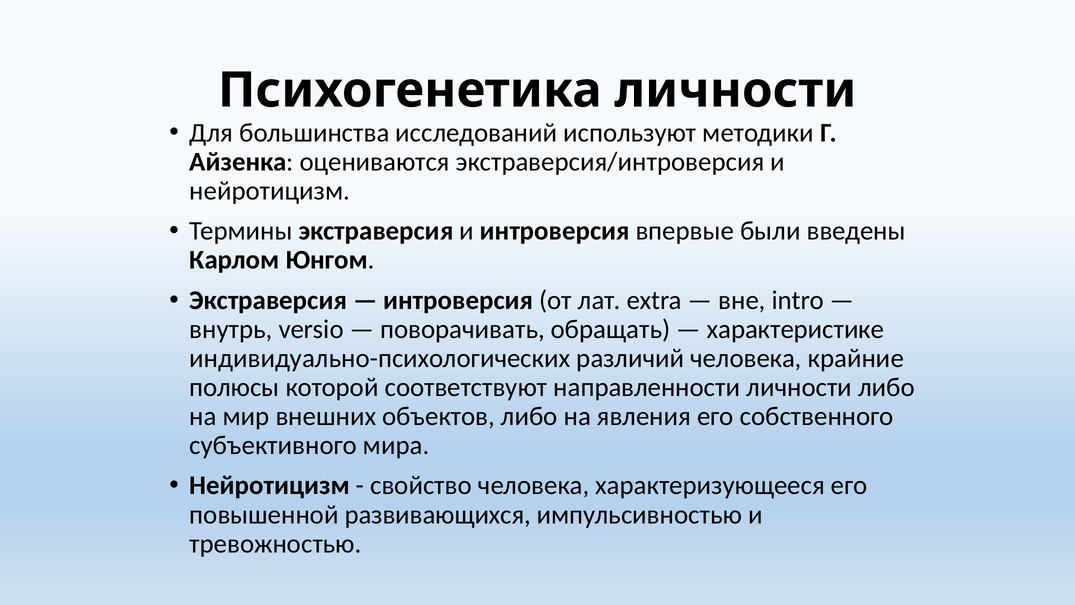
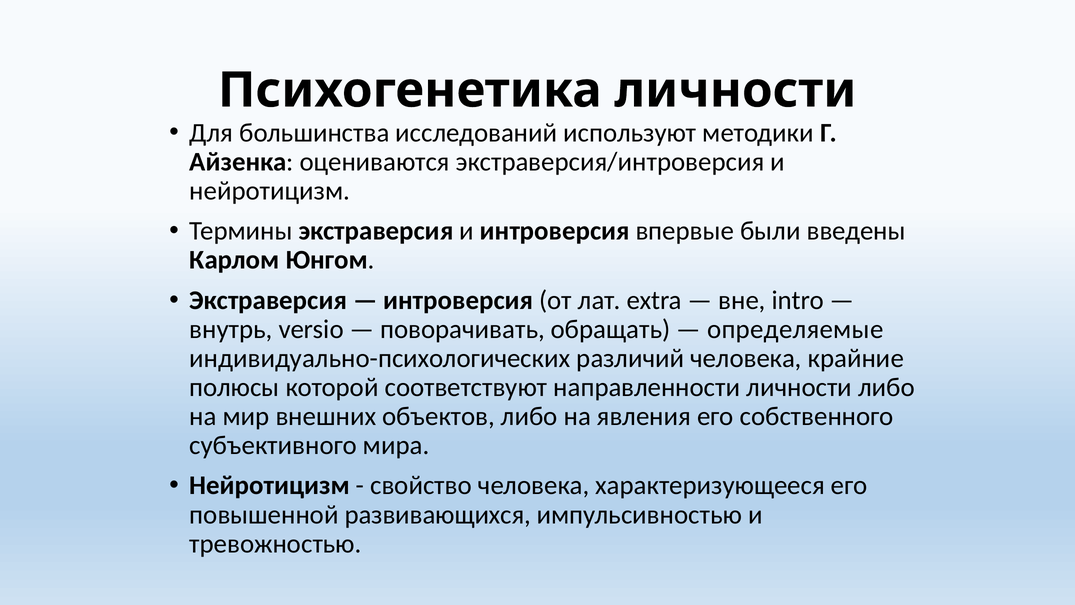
характеристике: характеристике -> определяемые
